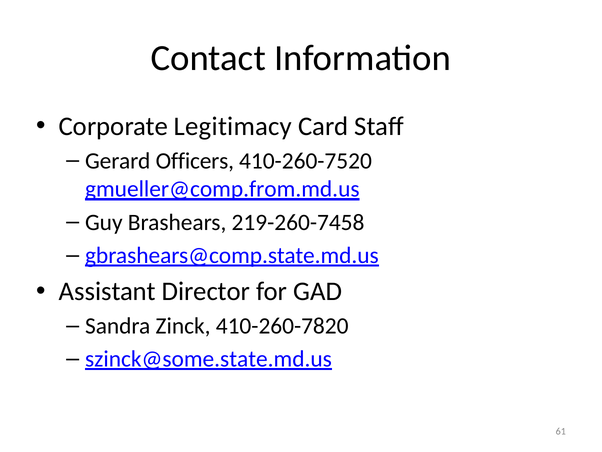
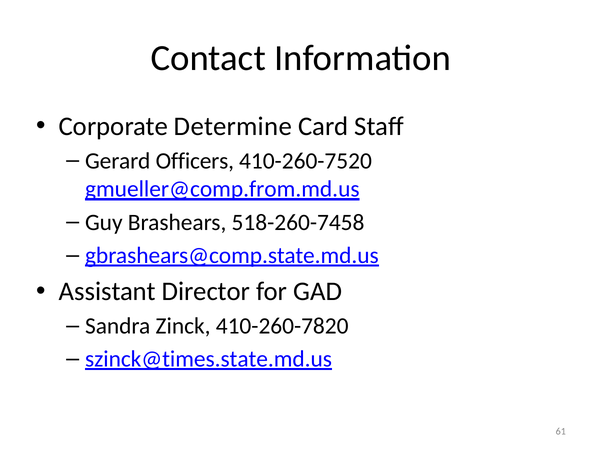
Legitimacy: Legitimacy -> Determine
219-260-7458: 219-260-7458 -> 518-260-7458
szinck@some.state.md.us: szinck@some.state.md.us -> szinck@times.state.md.us
